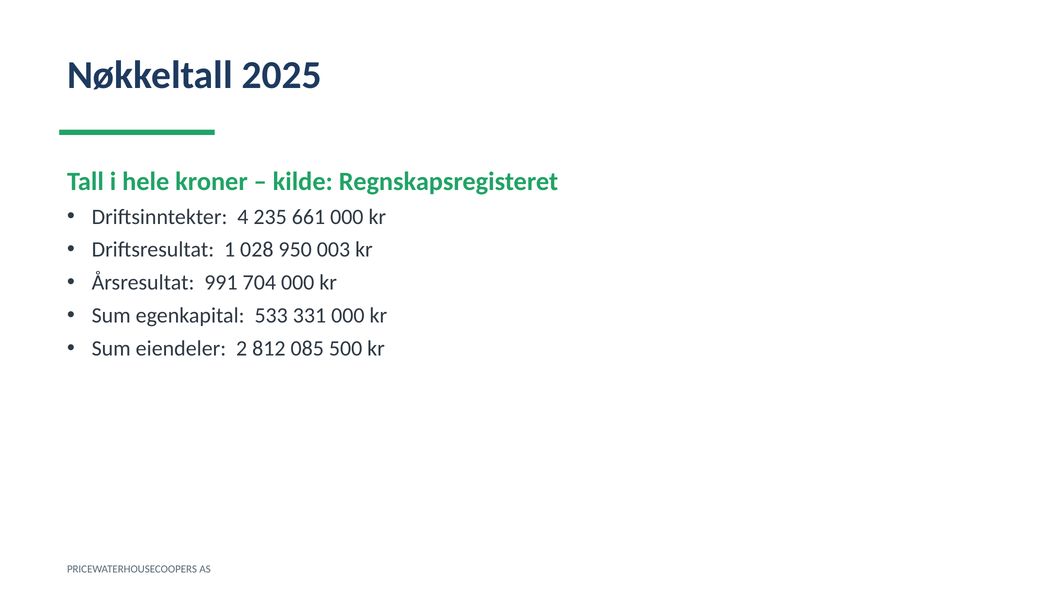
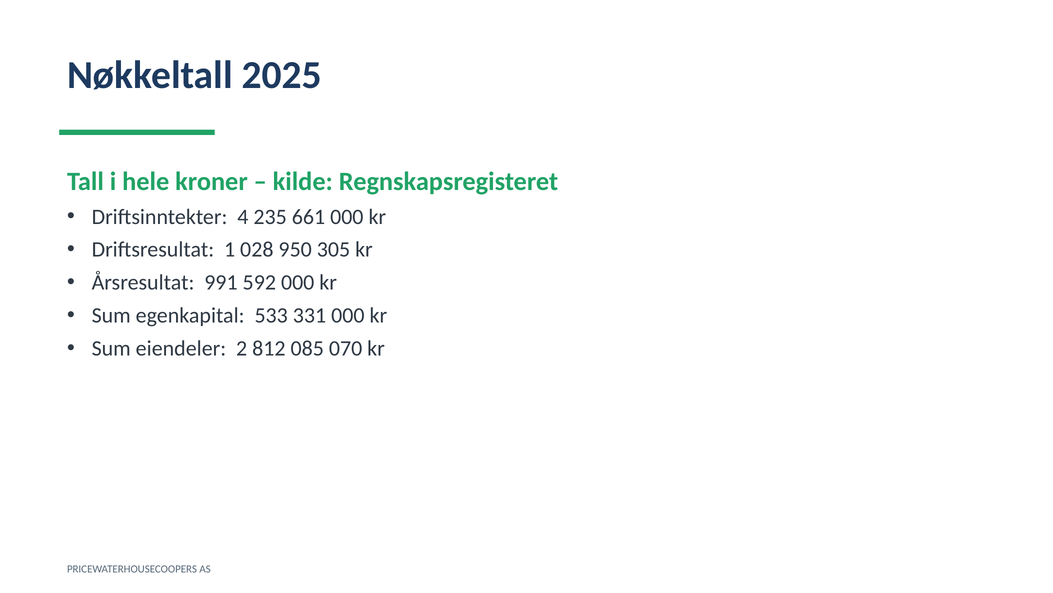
003: 003 -> 305
704: 704 -> 592
500: 500 -> 070
